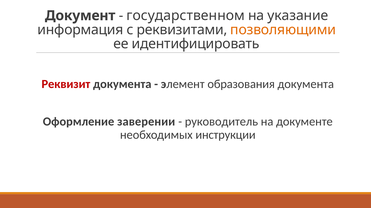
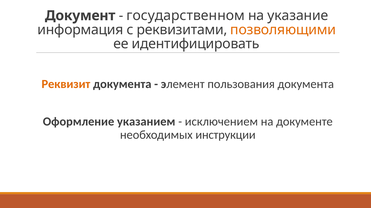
Реквизит colour: red -> orange
образования: образования -> пользования
заверении: заверении -> указанием
руководитель: руководитель -> исключением
